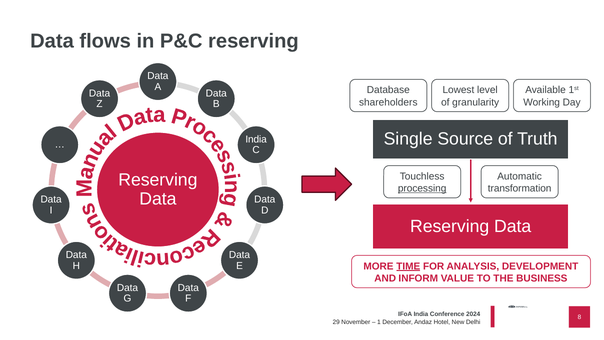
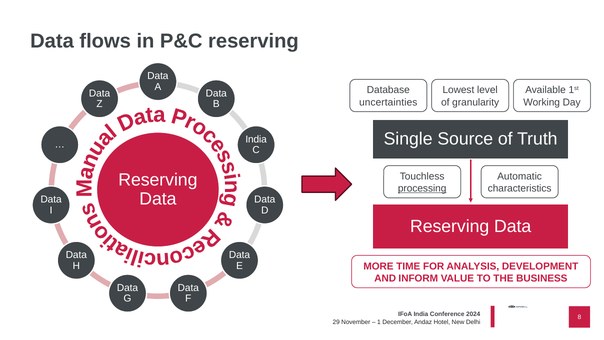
shareholders: shareholders -> uncertainties
transformation: transformation -> characteristics
TIME underline: present -> none
